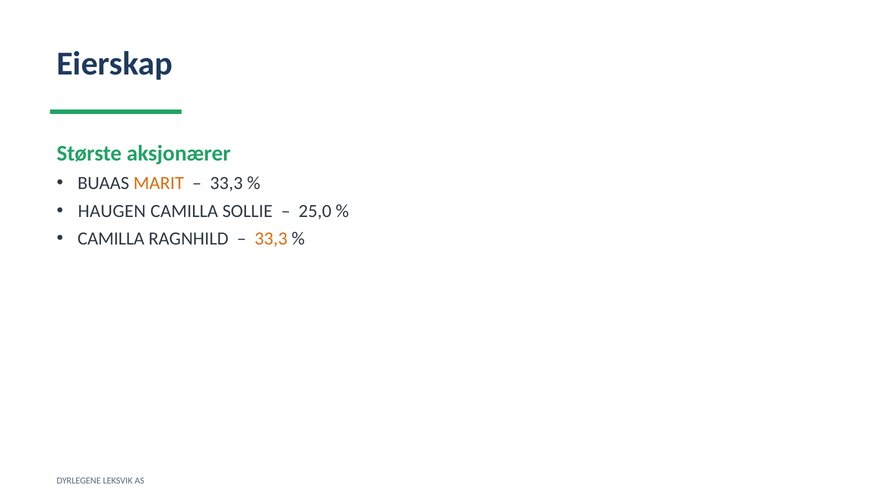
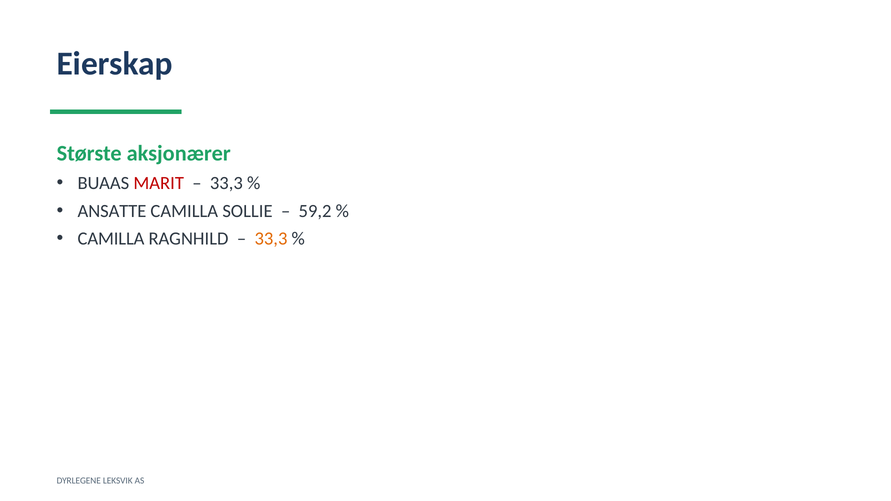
MARIT colour: orange -> red
HAUGEN: HAUGEN -> ANSATTE
25,0: 25,0 -> 59,2
